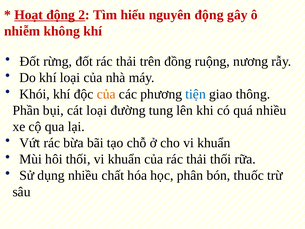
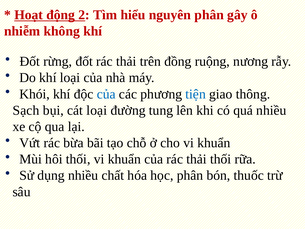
nguyên động: động -> phân
của at (106, 94) colour: orange -> blue
Phần: Phần -> Sạch
